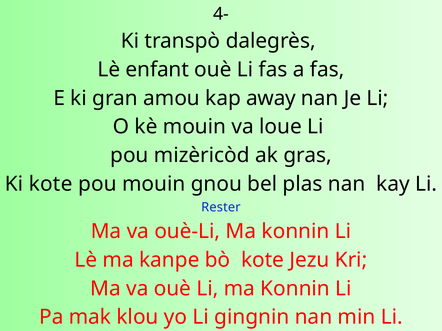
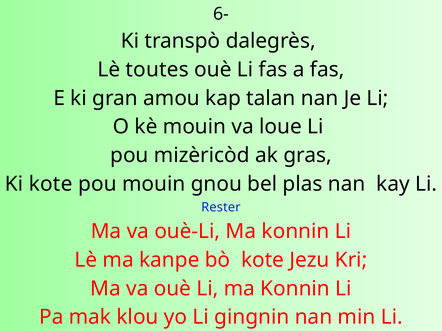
4-: 4- -> 6-
enfant: enfant -> toutes
away: away -> talan
